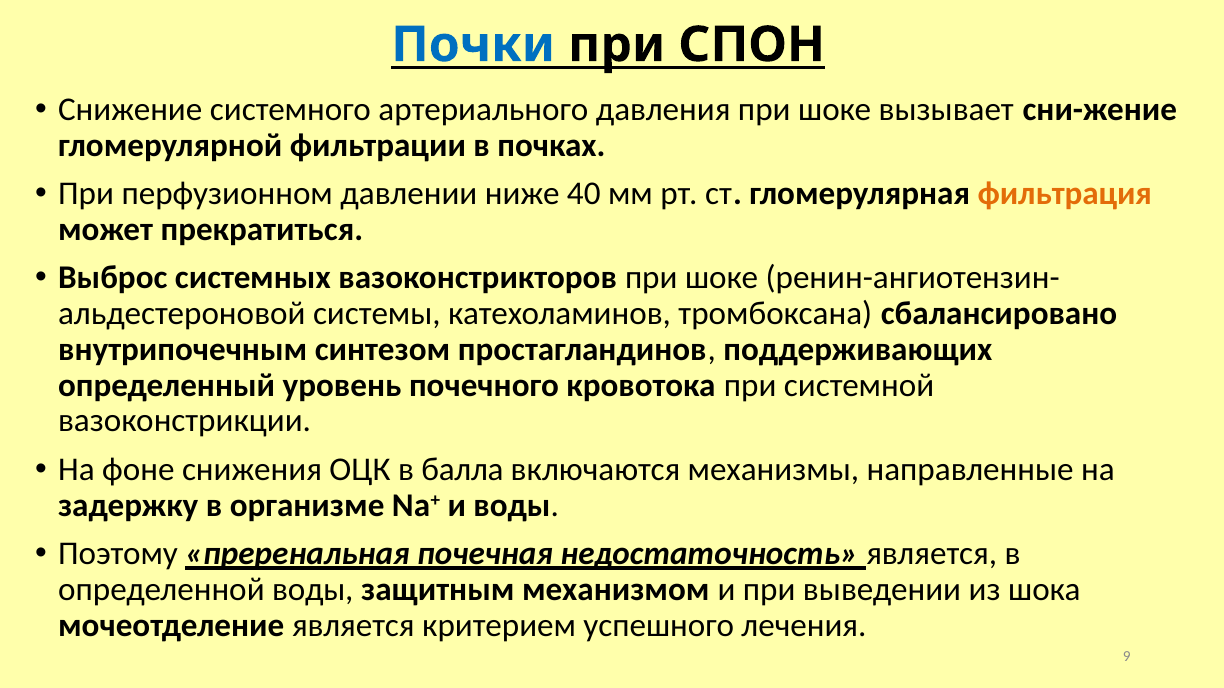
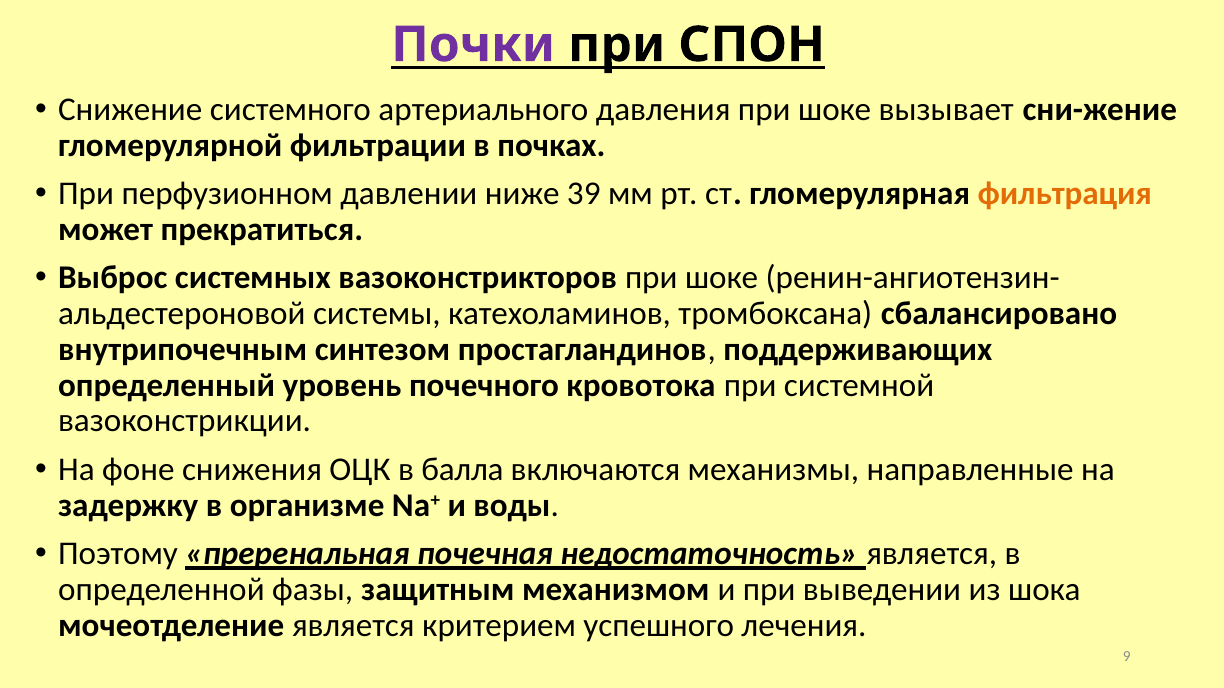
Почки colour: blue -> purple
40: 40 -> 39
определенной воды: воды -> фазы
